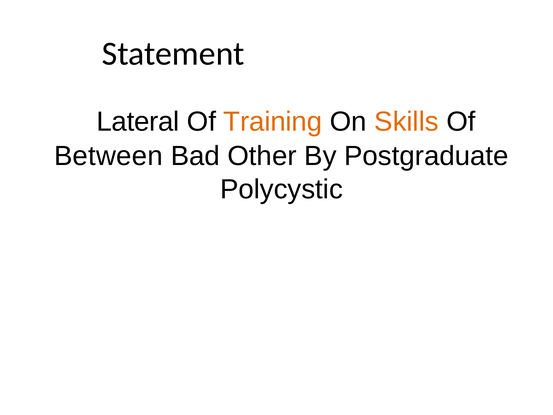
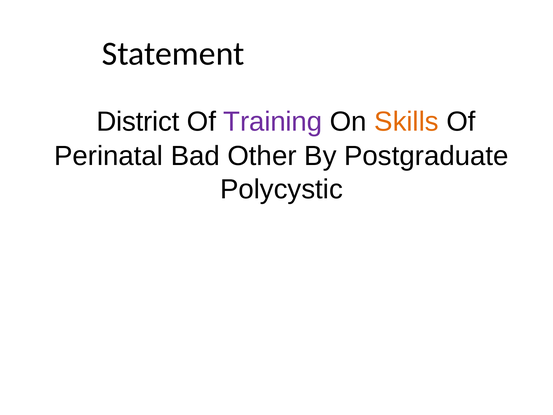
Lateral: Lateral -> District
Training colour: orange -> purple
Between: Between -> Perinatal
